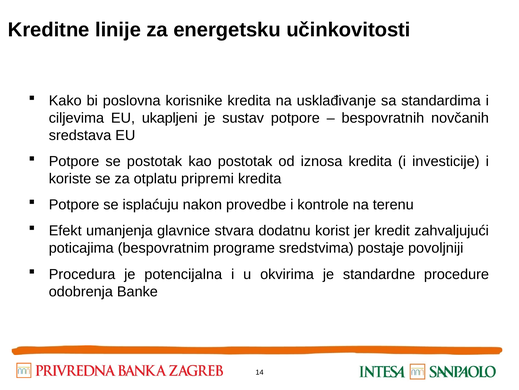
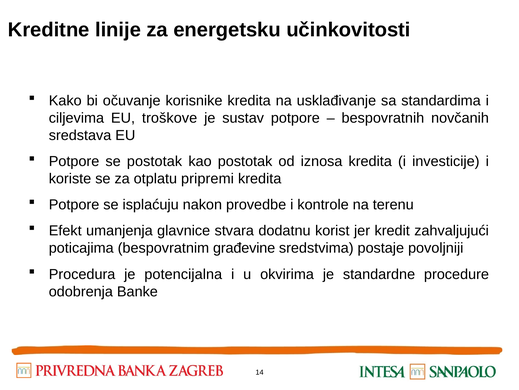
poslovna: poslovna -> očuvanje
ukapljeni: ukapljeni -> troškove
programe: programe -> građevine
